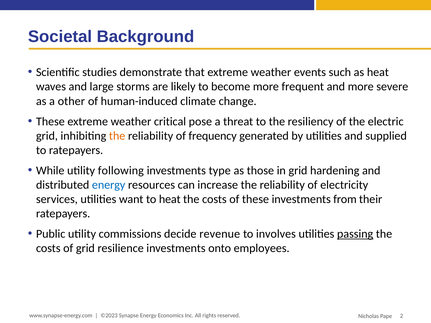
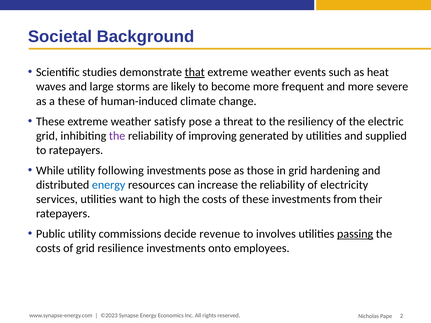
that underline: none -> present
a other: other -> these
critical: critical -> satisfy
the at (117, 136) colour: orange -> purple
frequency: frequency -> improving
investments type: type -> pose
to heat: heat -> high
